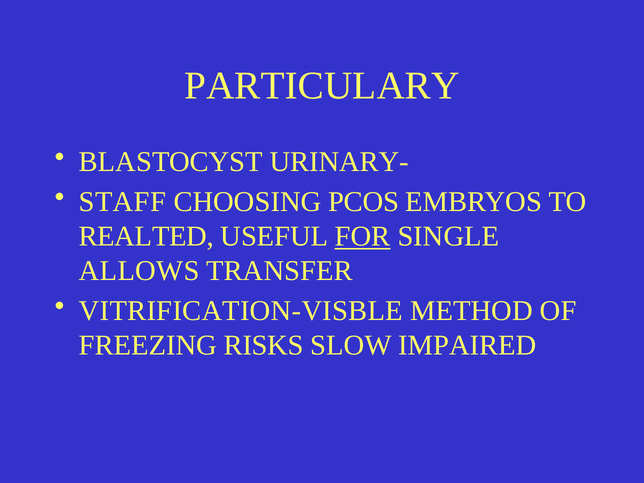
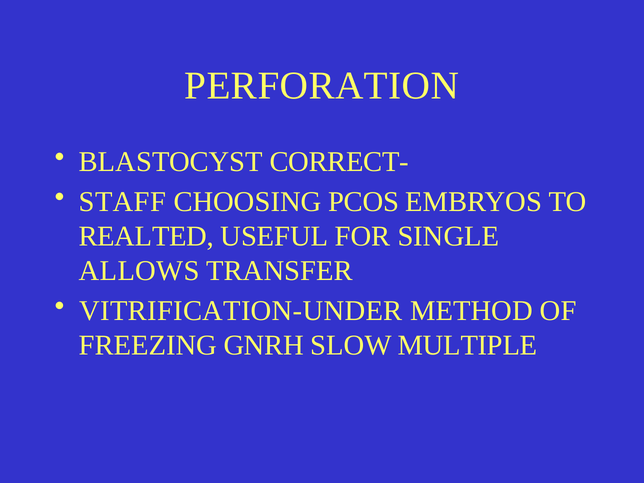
PARTICULARY: PARTICULARY -> PERFORATION
URINARY-: URINARY- -> CORRECT-
FOR underline: present -> none
VITRIFICATION-VISBLE: VITRIFICATION-VISBLE -> VITRIFICATION-UNDER
RISKS: RISKS -> GNRH
IMPAIRED: IMPAIRED -> MULTIPLE
